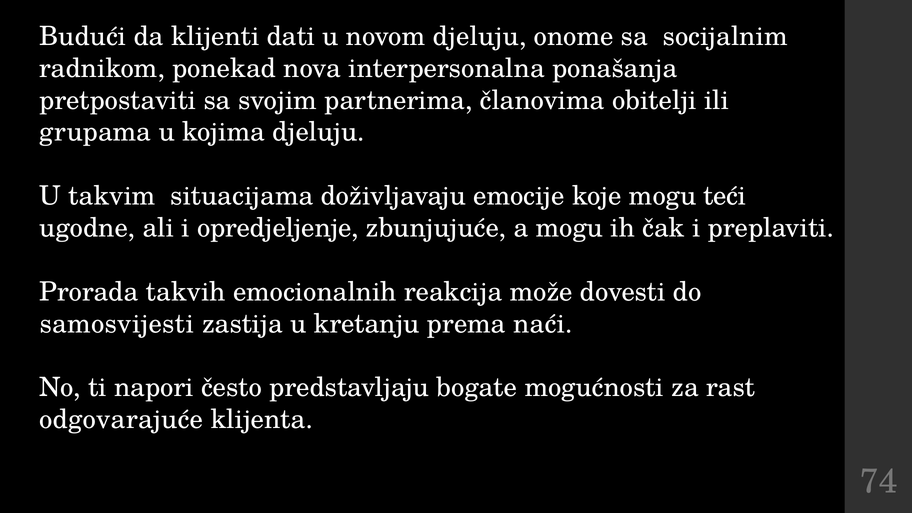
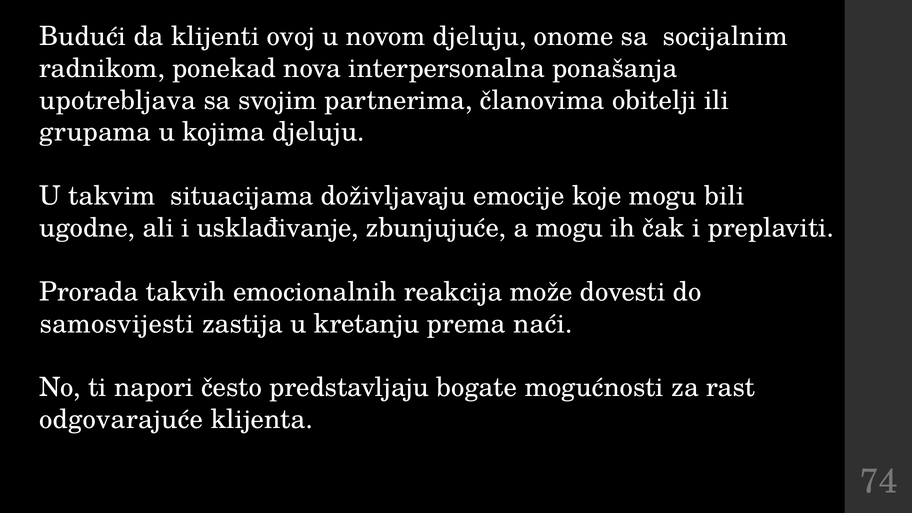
dati: dati -> ovoj
pretpostaviti: pretpostaviti -> upotrebljava
teći: teći -> bili
opredjeljenje: opredjeljenje -> usklađivanje
